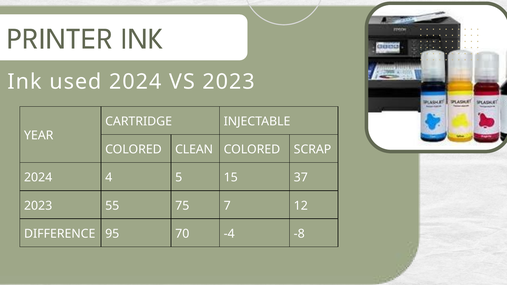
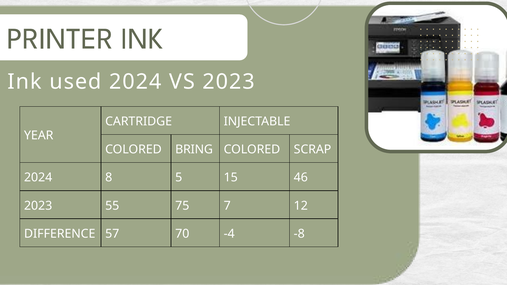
CLEAN: CLEAN -> BRING
4: 4 -> 8
37: 37 -> 46
95: 95 -> 57
